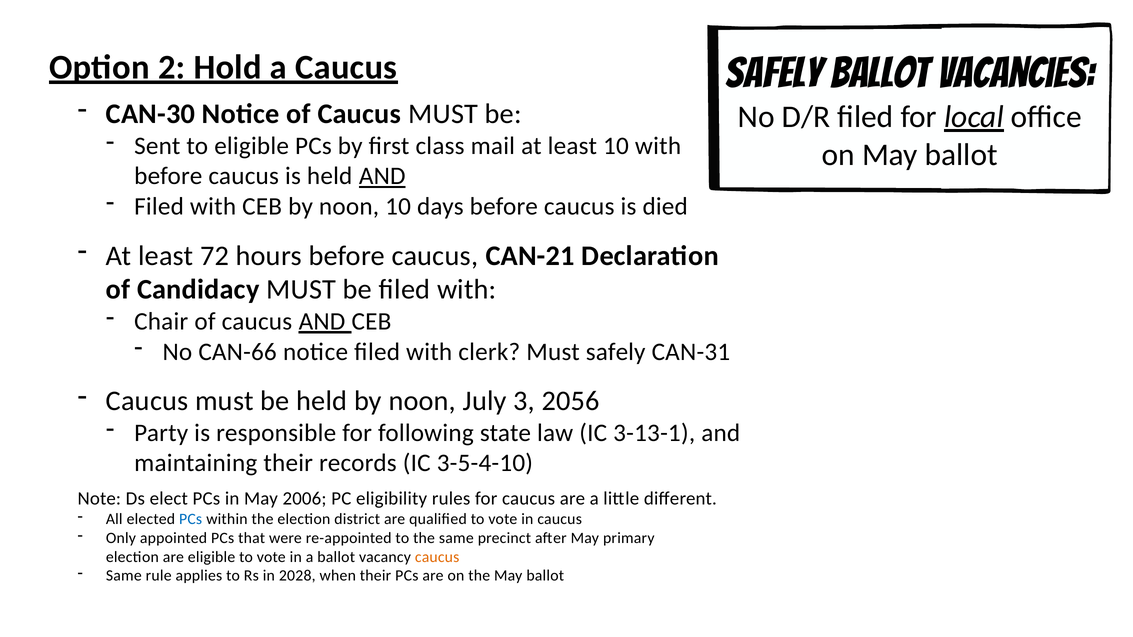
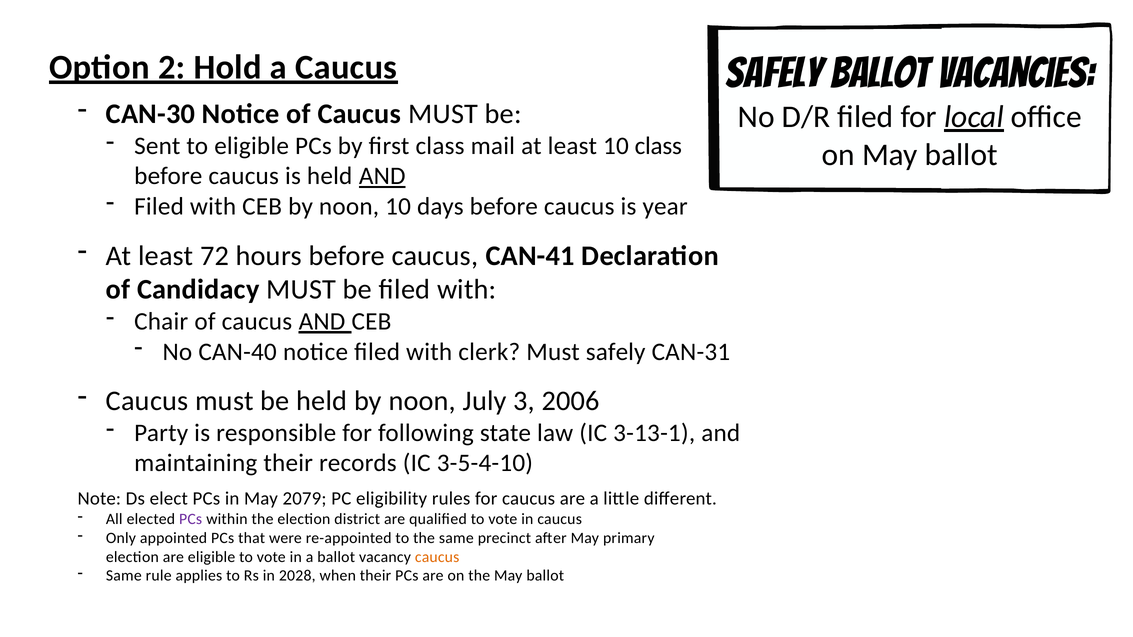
10 with: with -> class
died: died -> year
CAN-21: CAN-21 -> CAN-41
CAN-66: CAN-66 -> CAN-40
2056: 2056 -> 2006
2006: 2006 -> 2079
PCs at (191, 519) colour: blue -> purple
